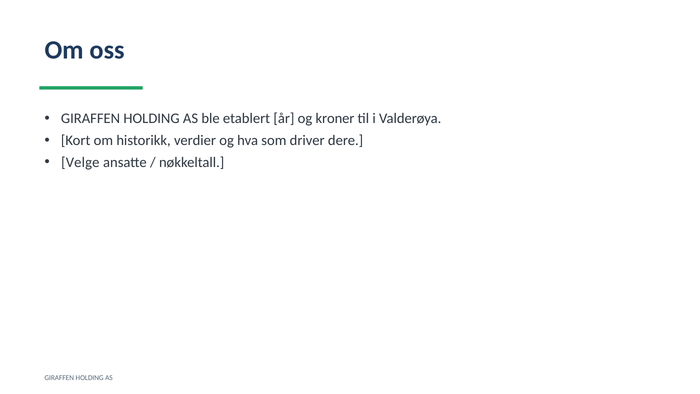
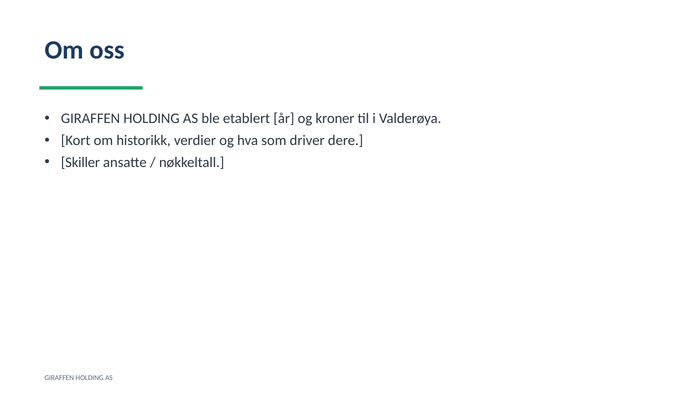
Velge: Velge -> Skiller
